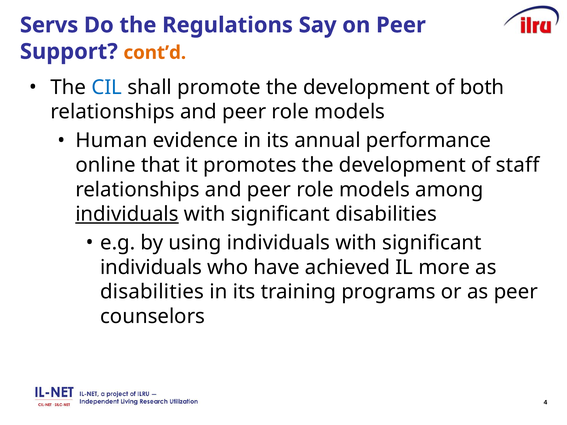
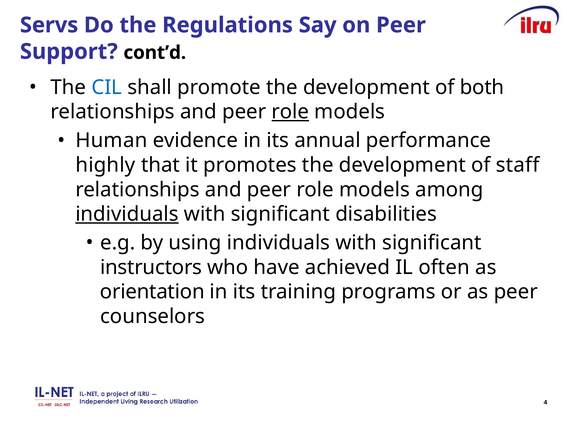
cont’d colour: orange -> black
role at (290, 112) underline: none -> present
online: online -> highly
individuals at (151, 267): individuals -> instructors
more: more -> often
disabilities at (152, 292): disabilities -> orientation
